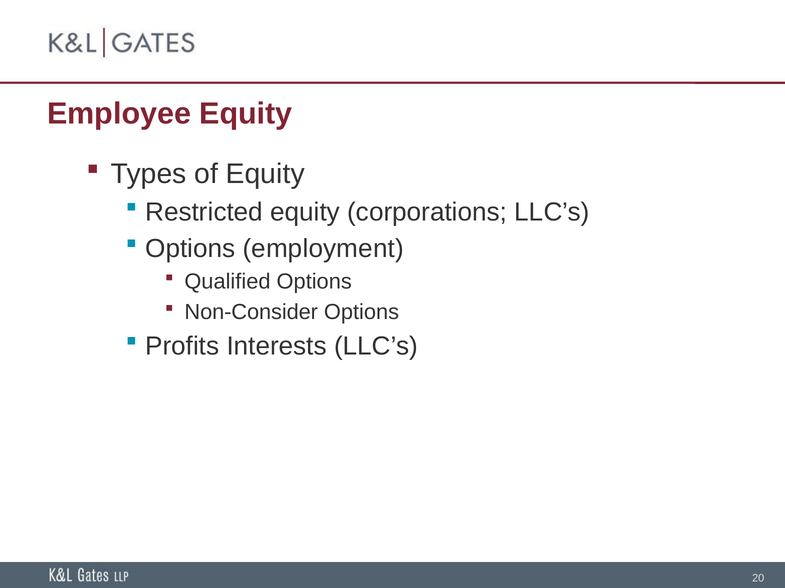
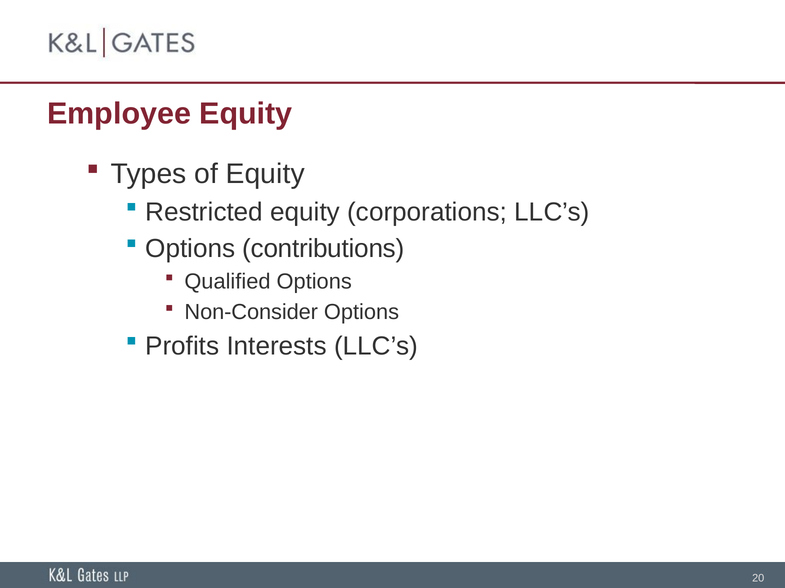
employment: employment -> contributions
